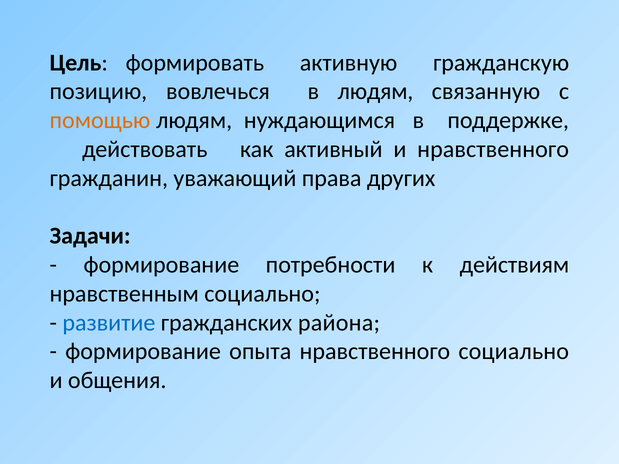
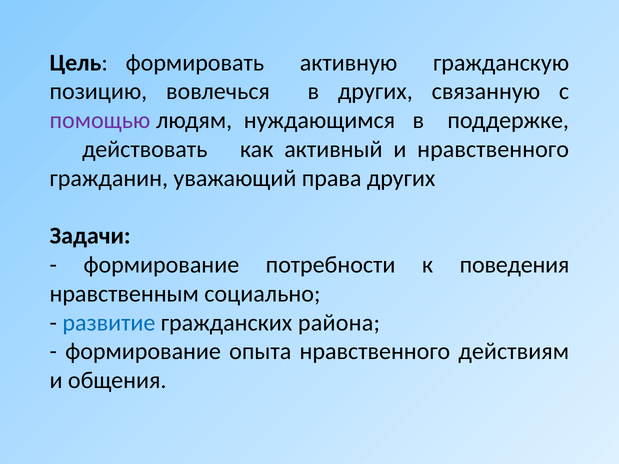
в людям: людям -> других
помощью colour: orange -> purple
действиям: действиям -> поведения
нравственного социально: социально -> действиям
